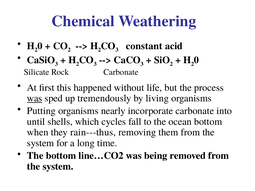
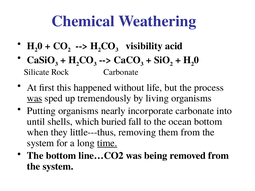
constant: constant -> visibility
cycles: cycles -> buried
rain---thus: rain---thus -> little---thus
time underline: none -> present
